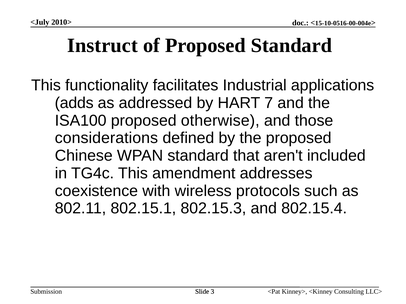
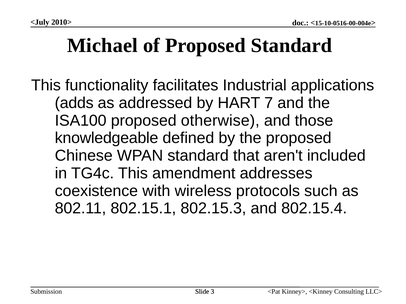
Instruct: Instruct -> Michael
considerations: considerations -> knowledgeable
